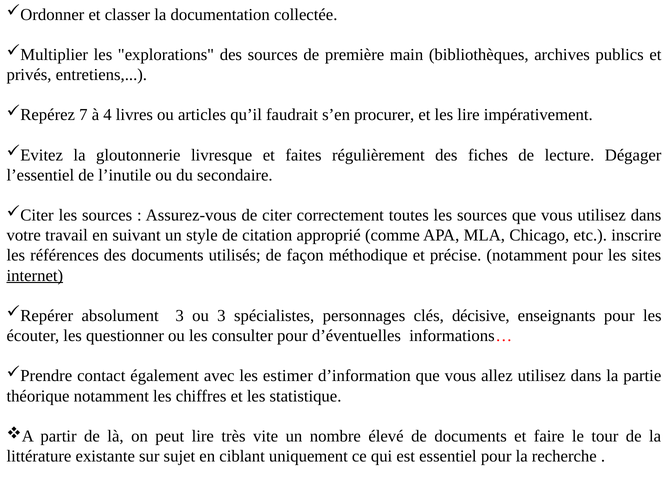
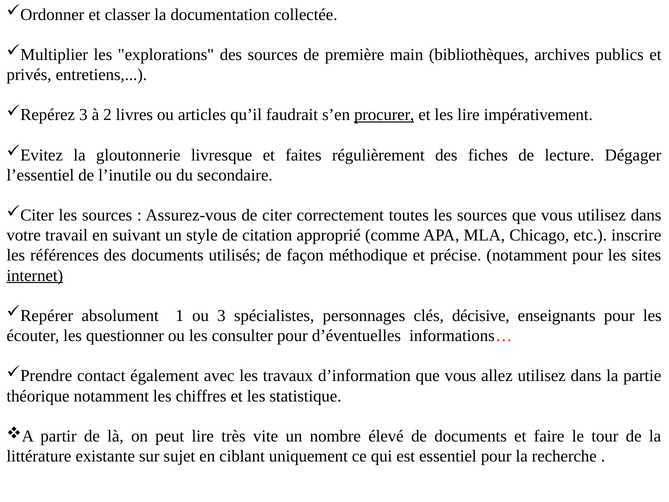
7 at (83, 115): 7 -> 3
4: 4 -> 2
procurer underline: none -> present
absolument 3: 3 -> 1
estimer: estimer -> travaux
